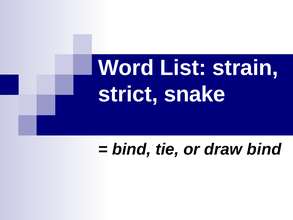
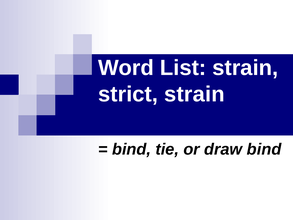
strict snake: snake -> strain
